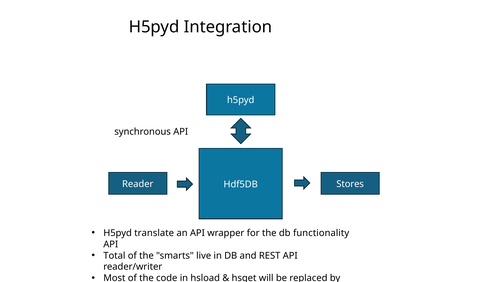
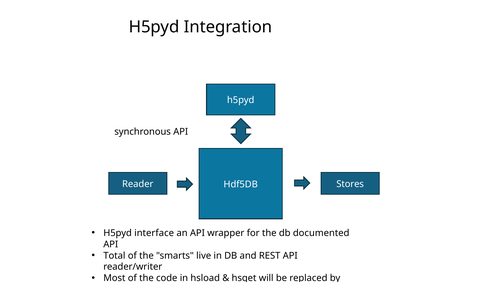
translate: translate -> interface
functionality: functionality -> documented
